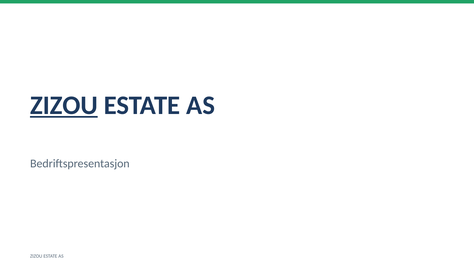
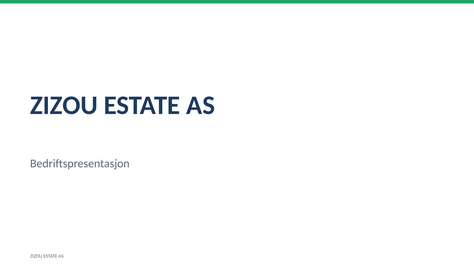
ZIZOU at (64, 105) underline: present -> none
